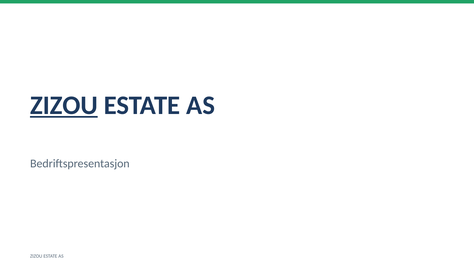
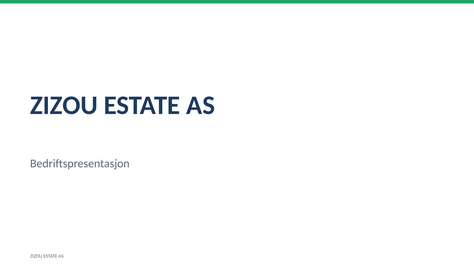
ZIZOU at (64, 105) underline: present -> none
